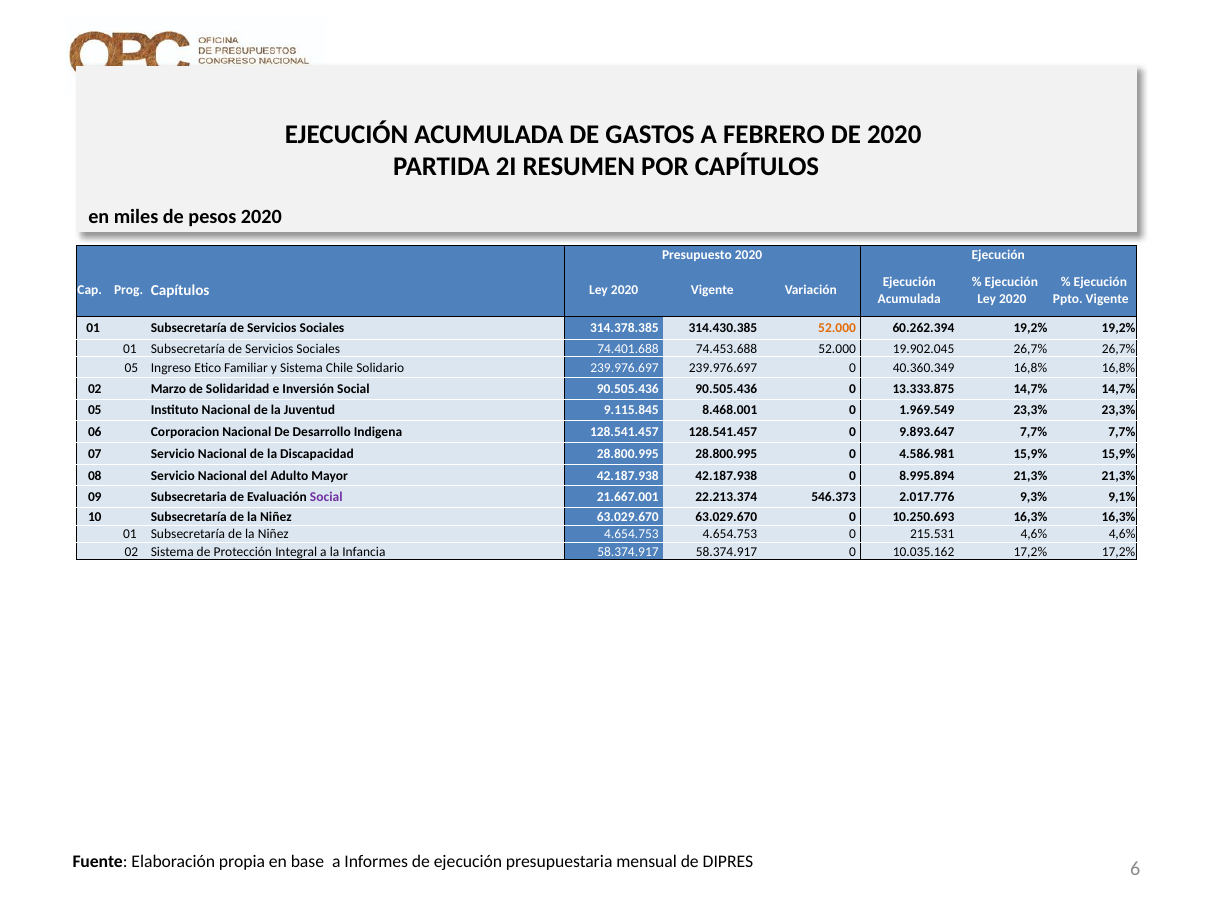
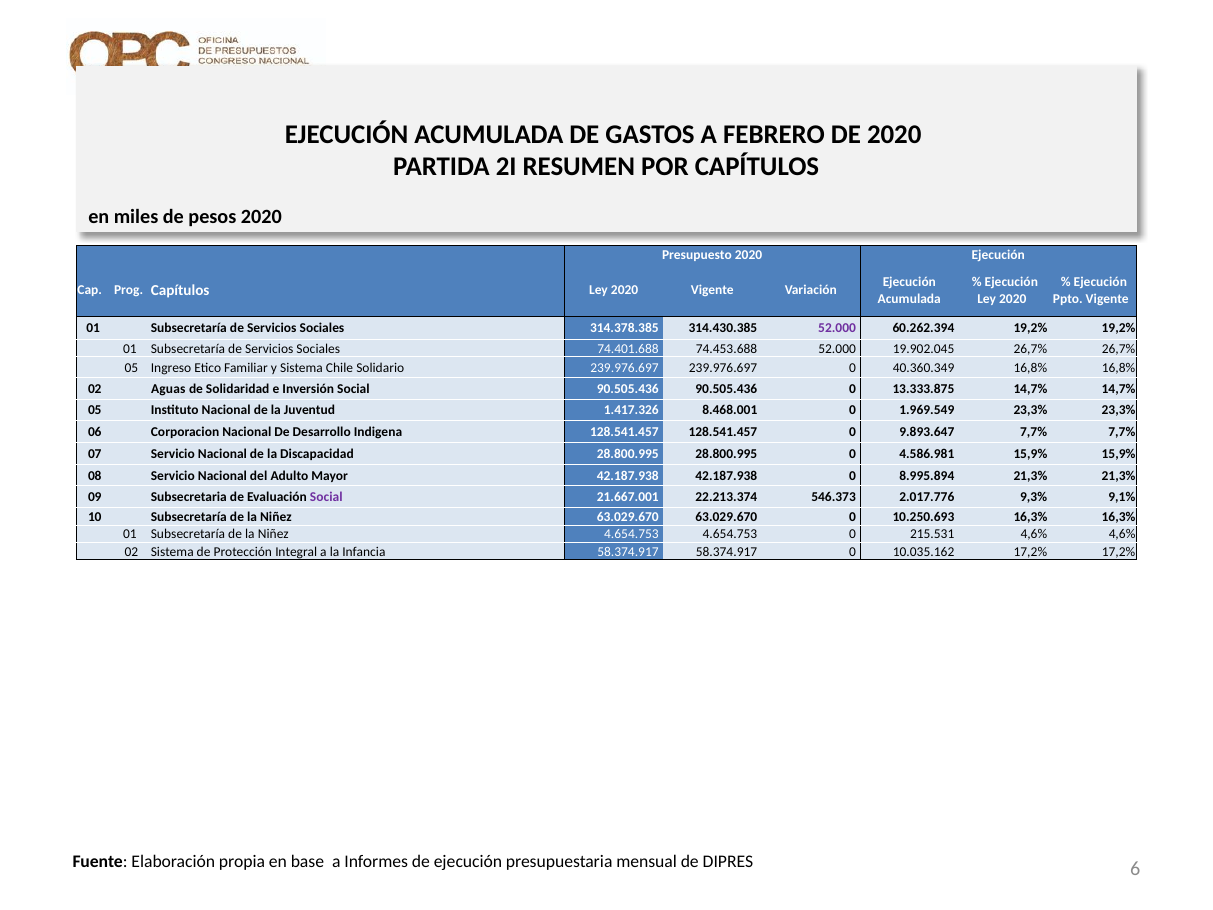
52.000 at (837, 328) colour: orange -> purple
Marzo: Marzo -> Aguas
9.115.845: 9.115.845 -> 1.417.326
